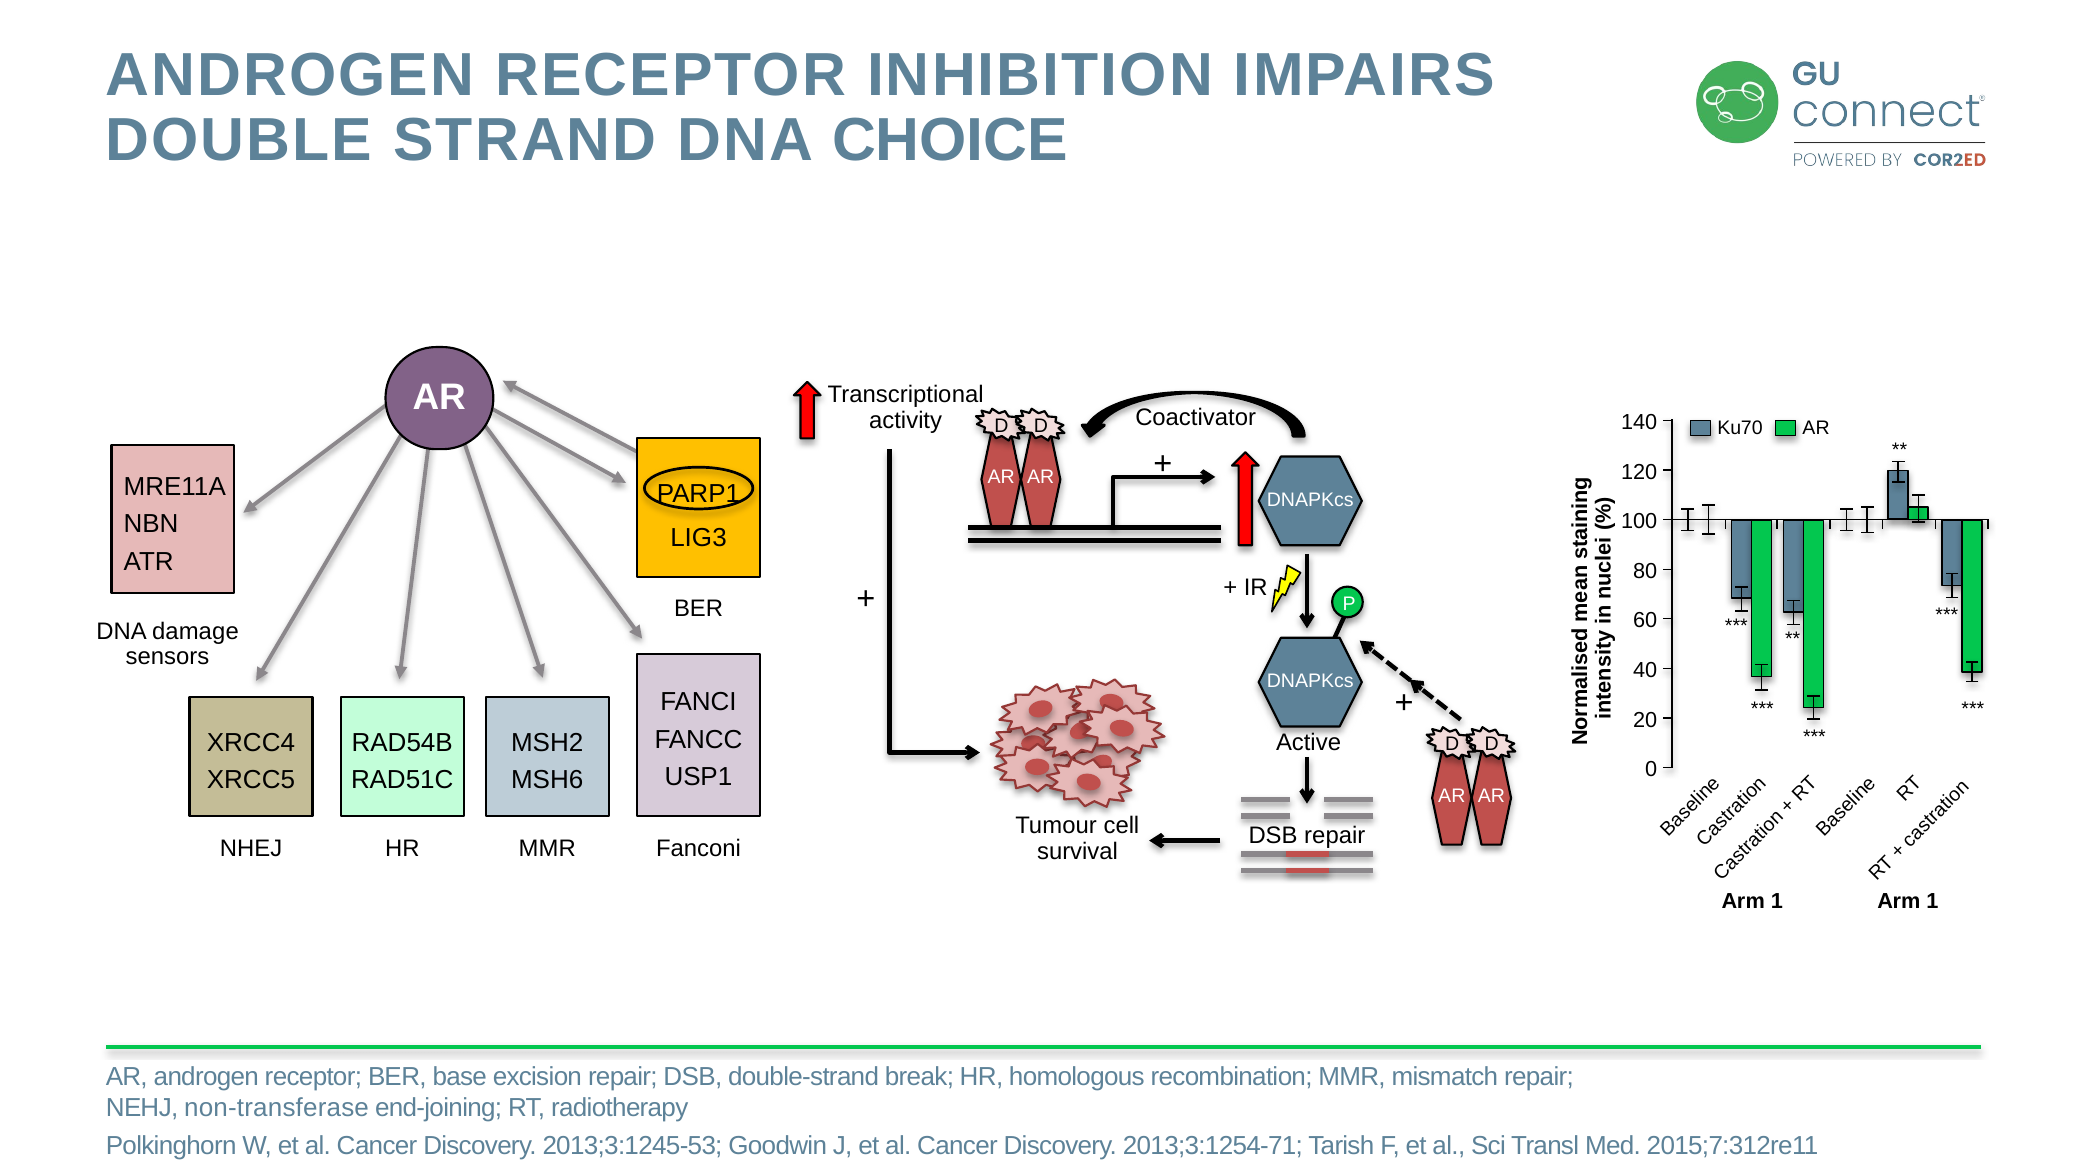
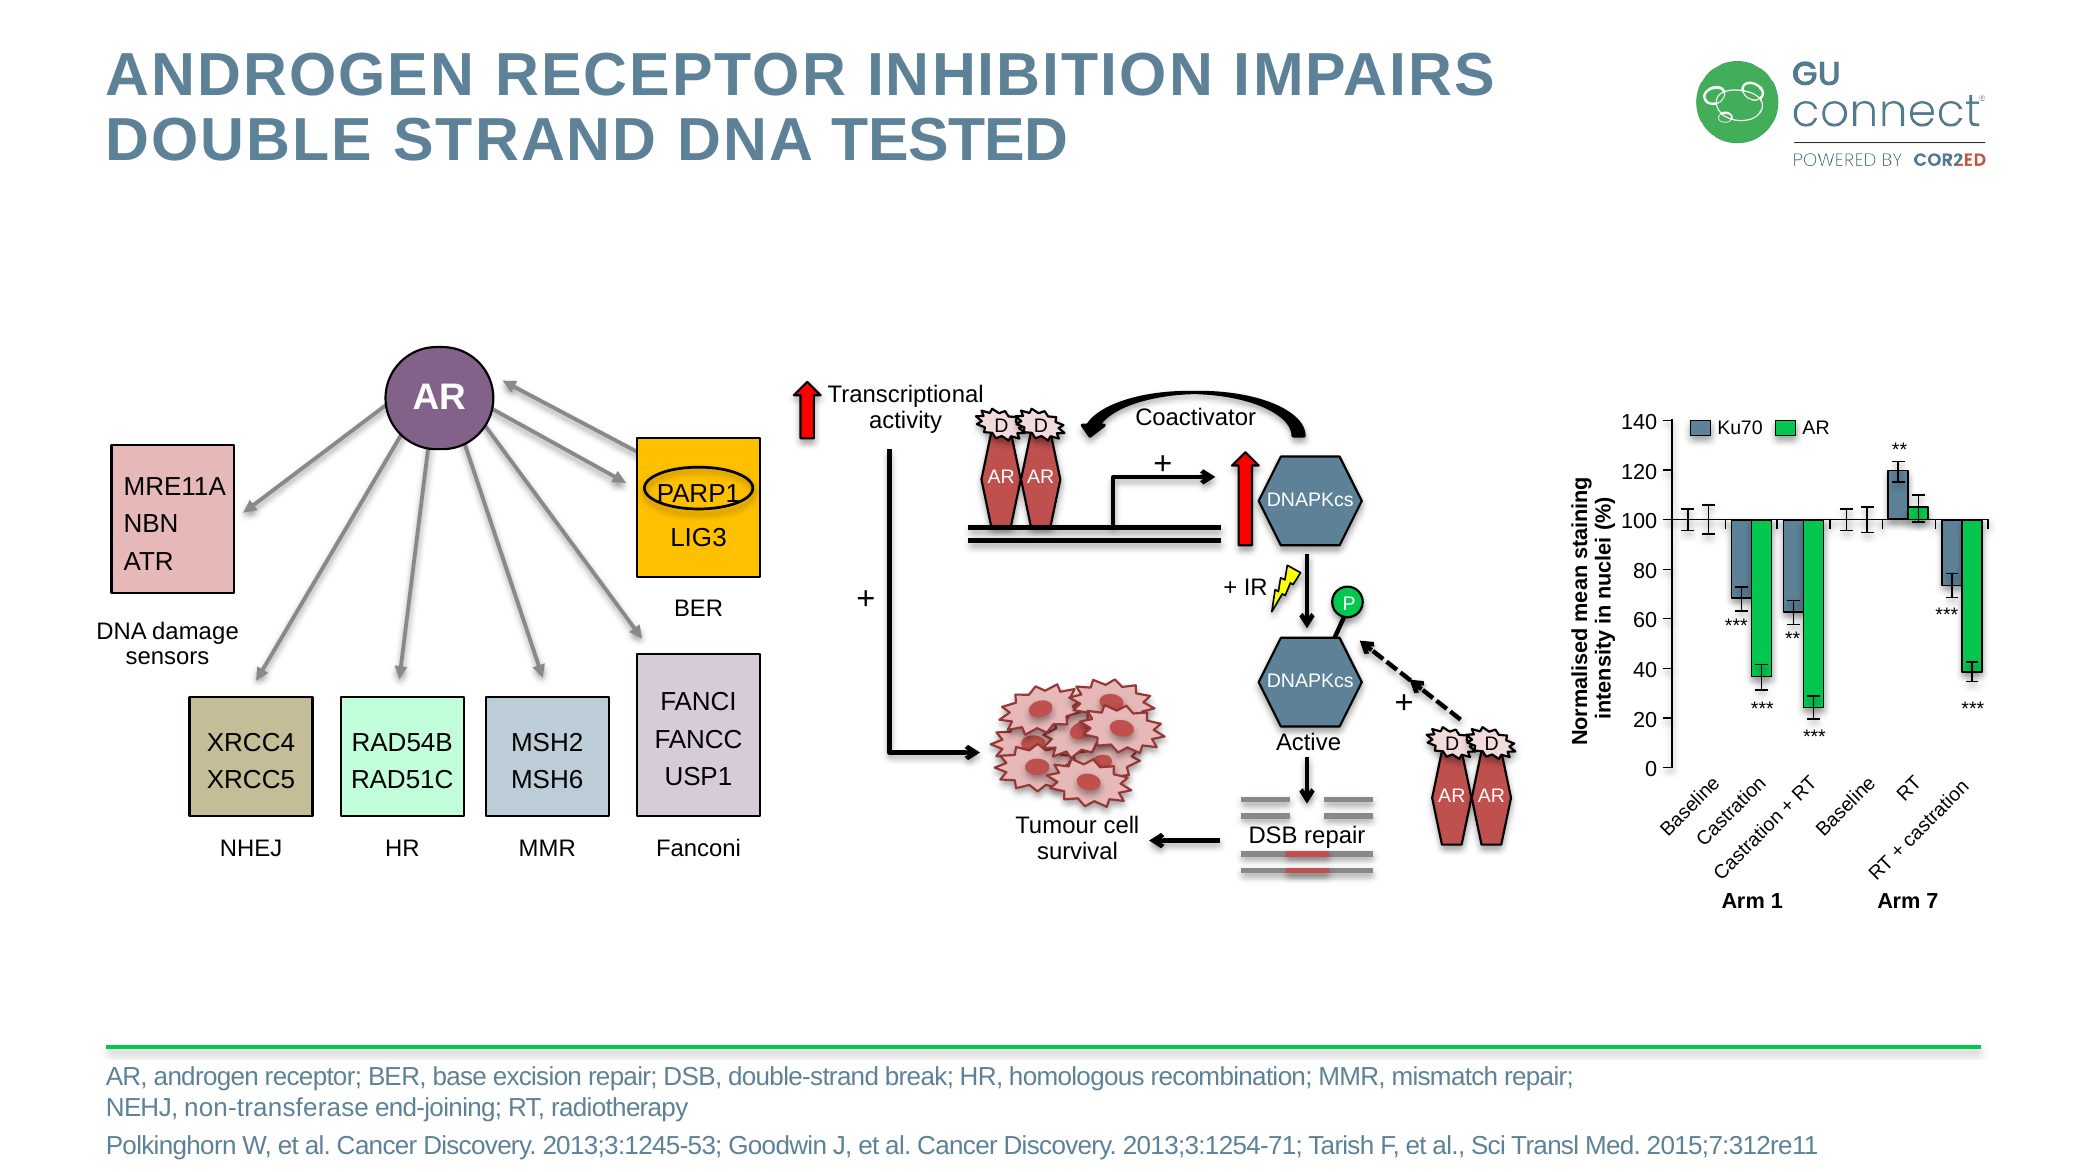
CHOICE: CHOICE -> TESTED
1 at (1932, 901): 1 -> 7
